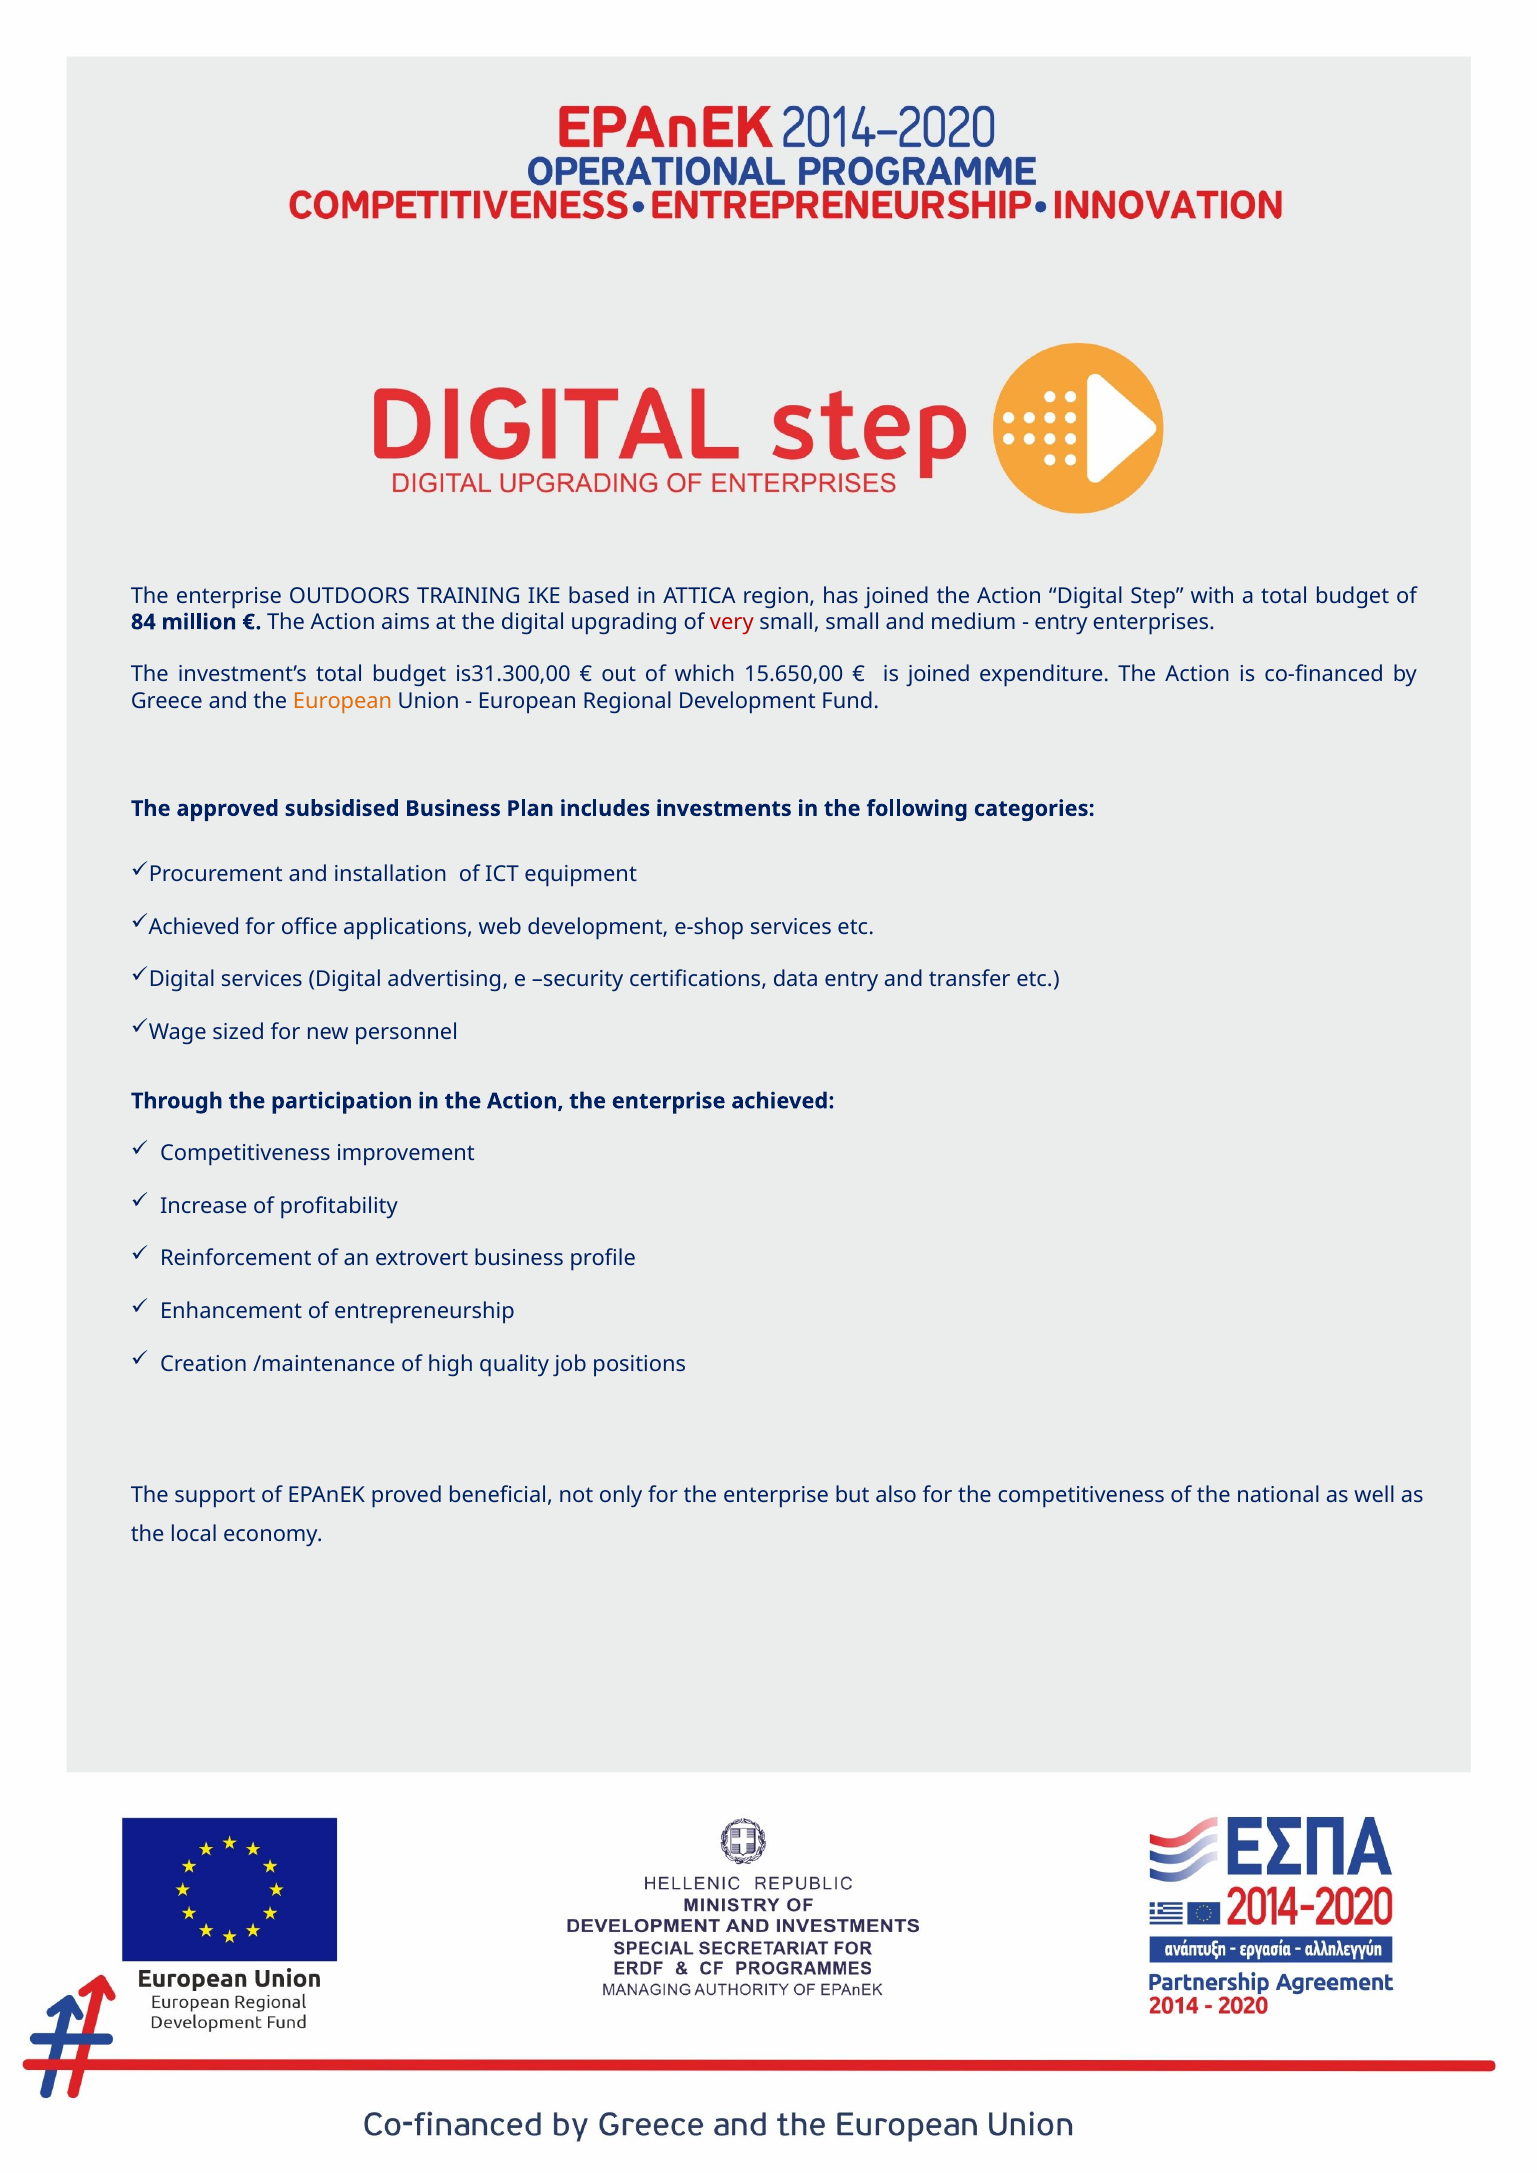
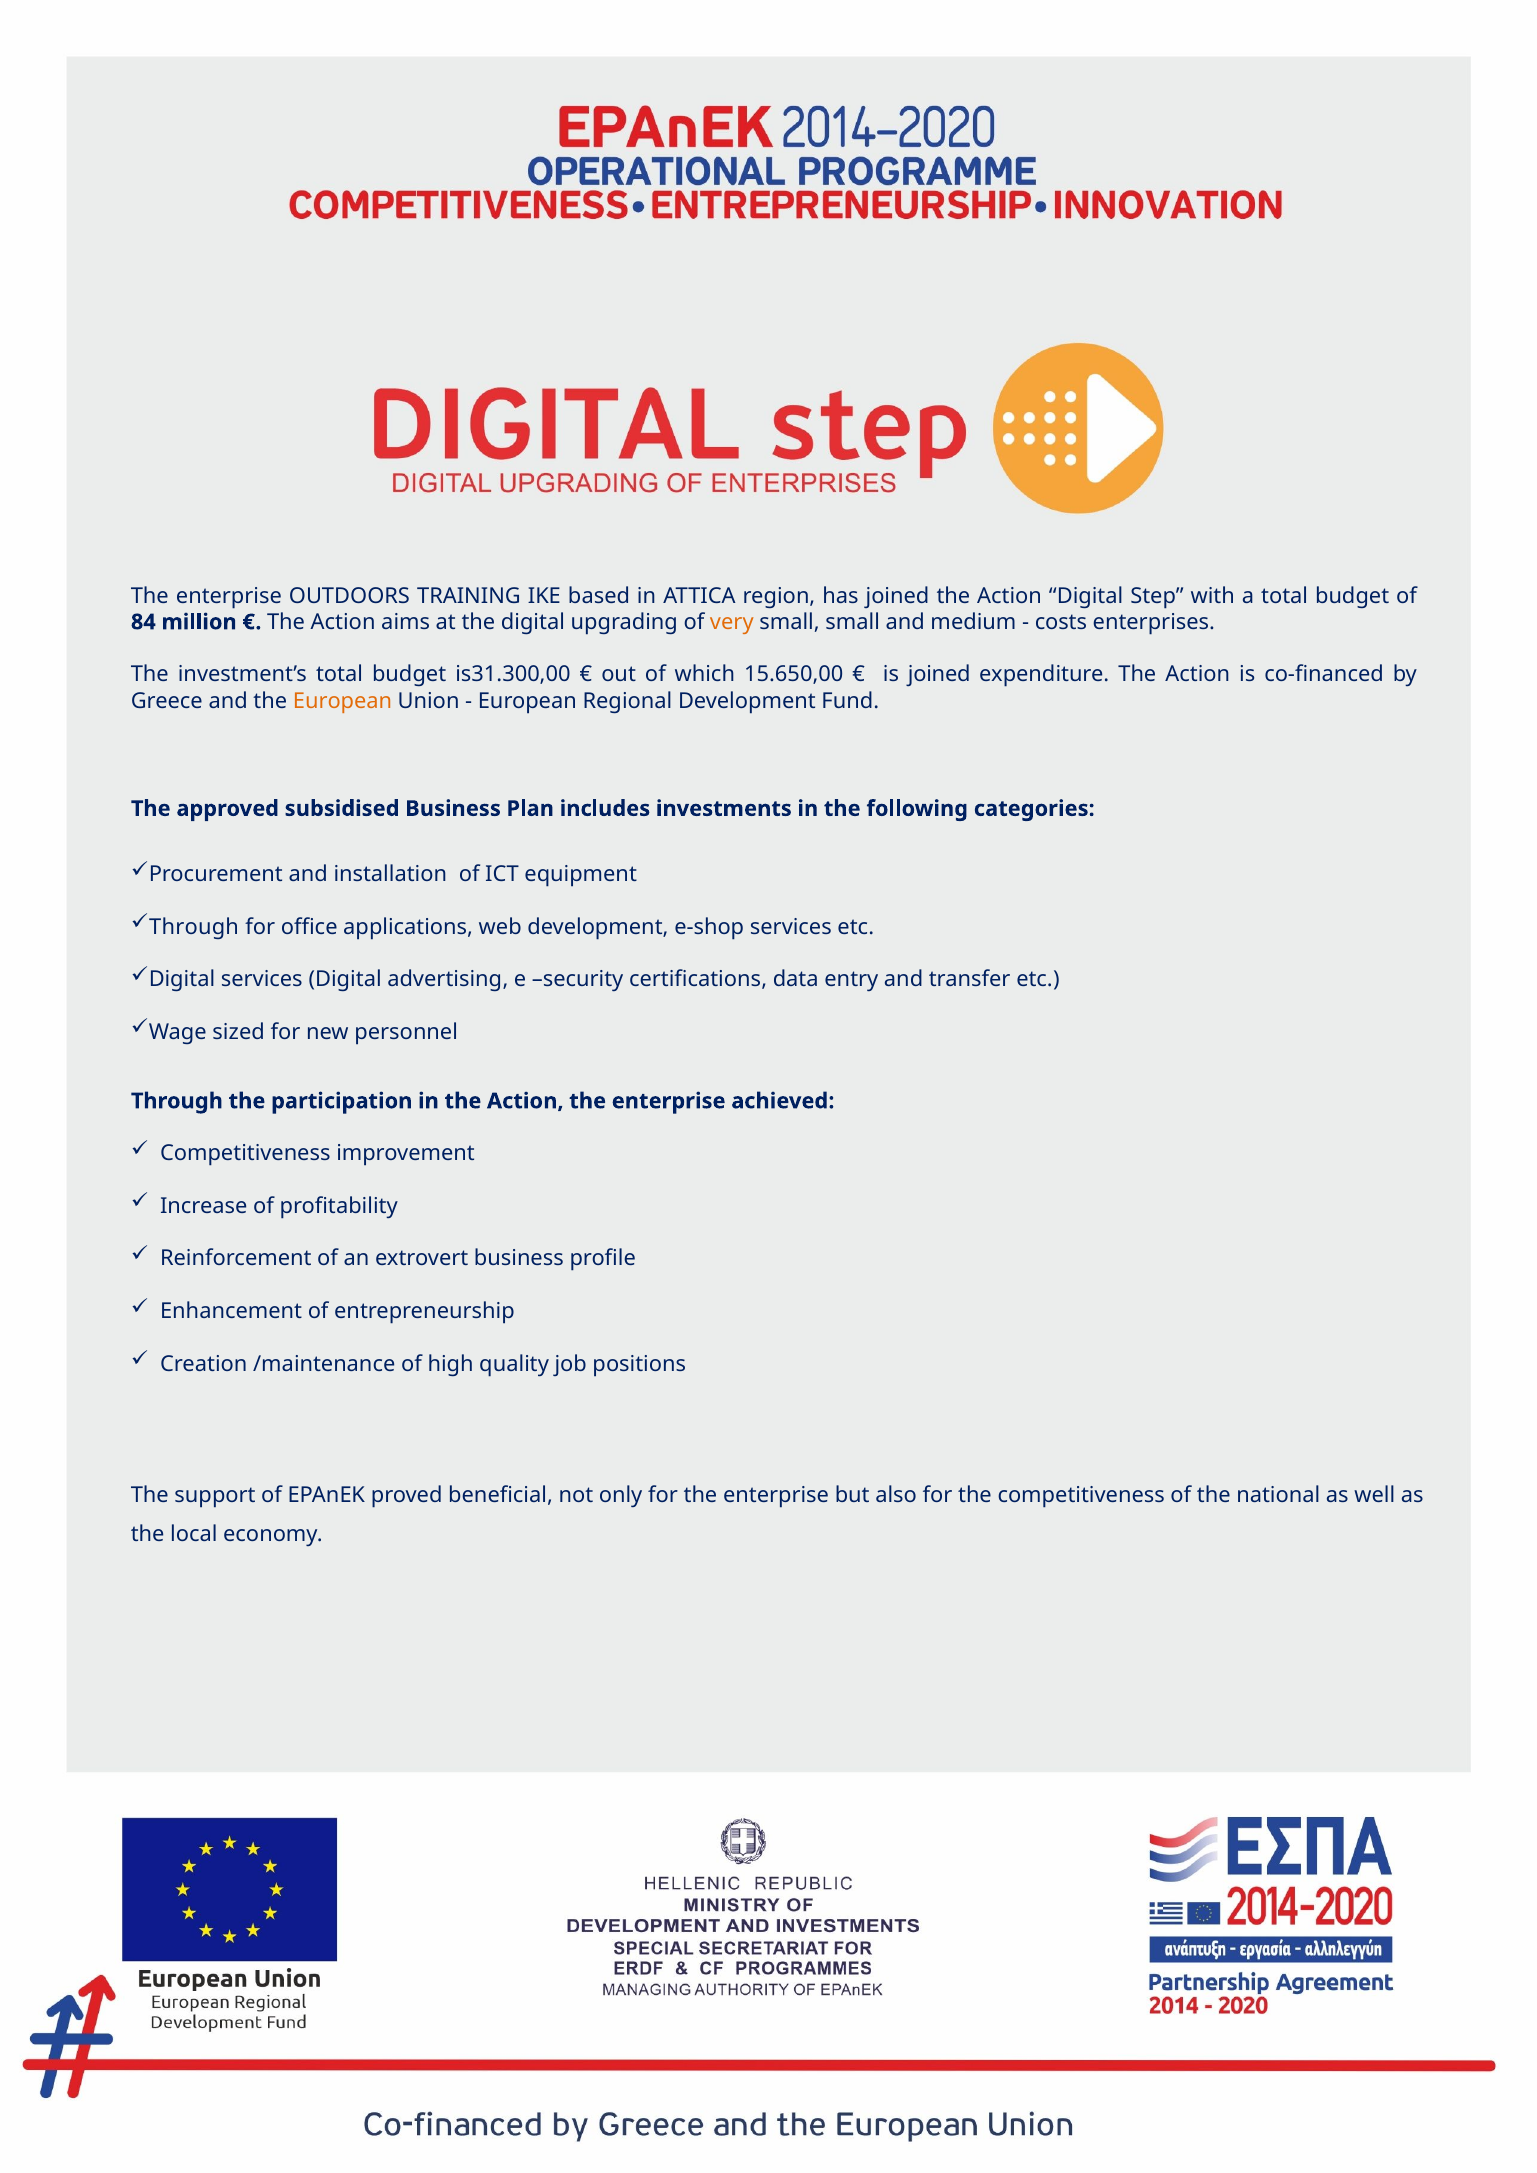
very colour: red -> orange
entry at (1061, 622): entry -> costs
Achieved at (194, 927): Achieved -> Through
